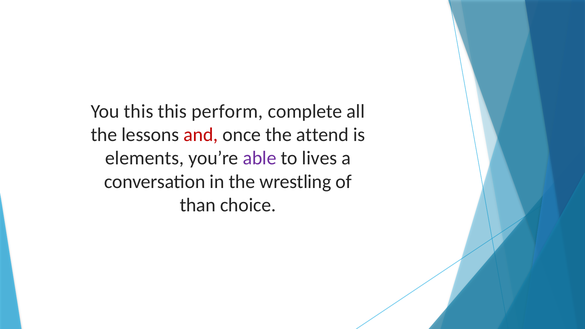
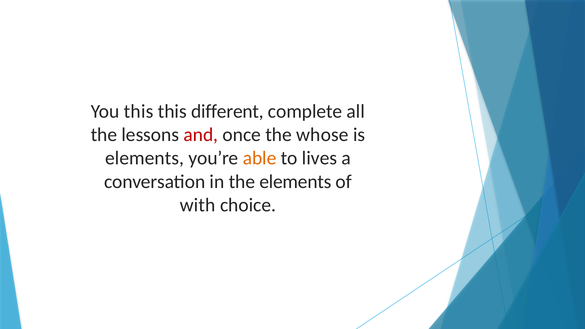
perform: perform -> different
attend: attend -> whose
able colour: purple -> orange
the wrestling: wrestling -> elements
than: than -> with
